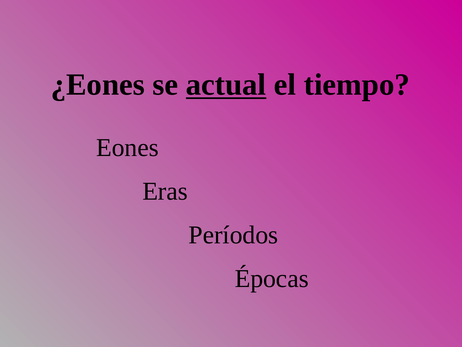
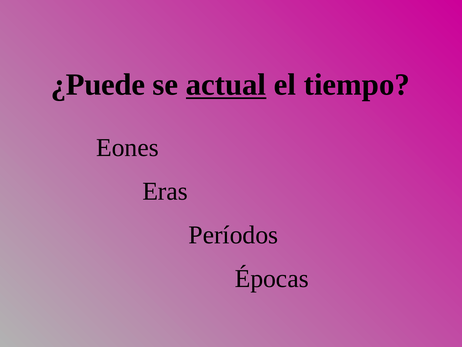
¿Eones: ¿Eones -> ¿Puede
